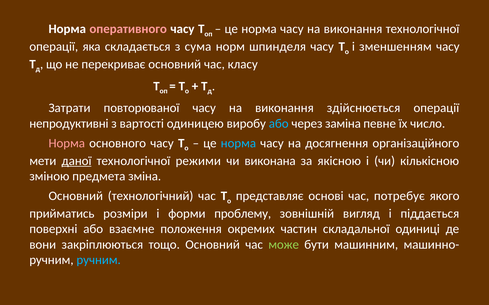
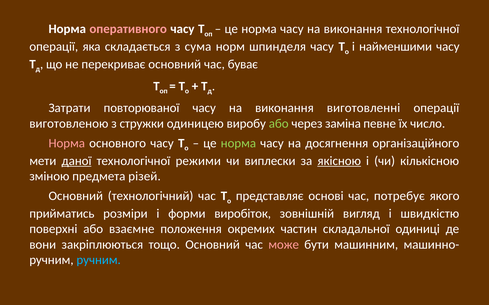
зменшенням: зменшенням -> найменшими
класу: класу -> буває
здійснюється: здійснюється -> виготовленні
непродуктивні: непродуктивні -> виготовленою
вартості: вартості -> стружки
або at (279, 124) colour: light blue -> light green
норма at (238, 144) colour: light blue -> light green
виконана: виконана -> виплески
якісною underline: none -> present
зміна: зміна -> різей
проблему: проблему -> виробіток
піддається: піддається -> швидкістю
може colour: light green -> pink
